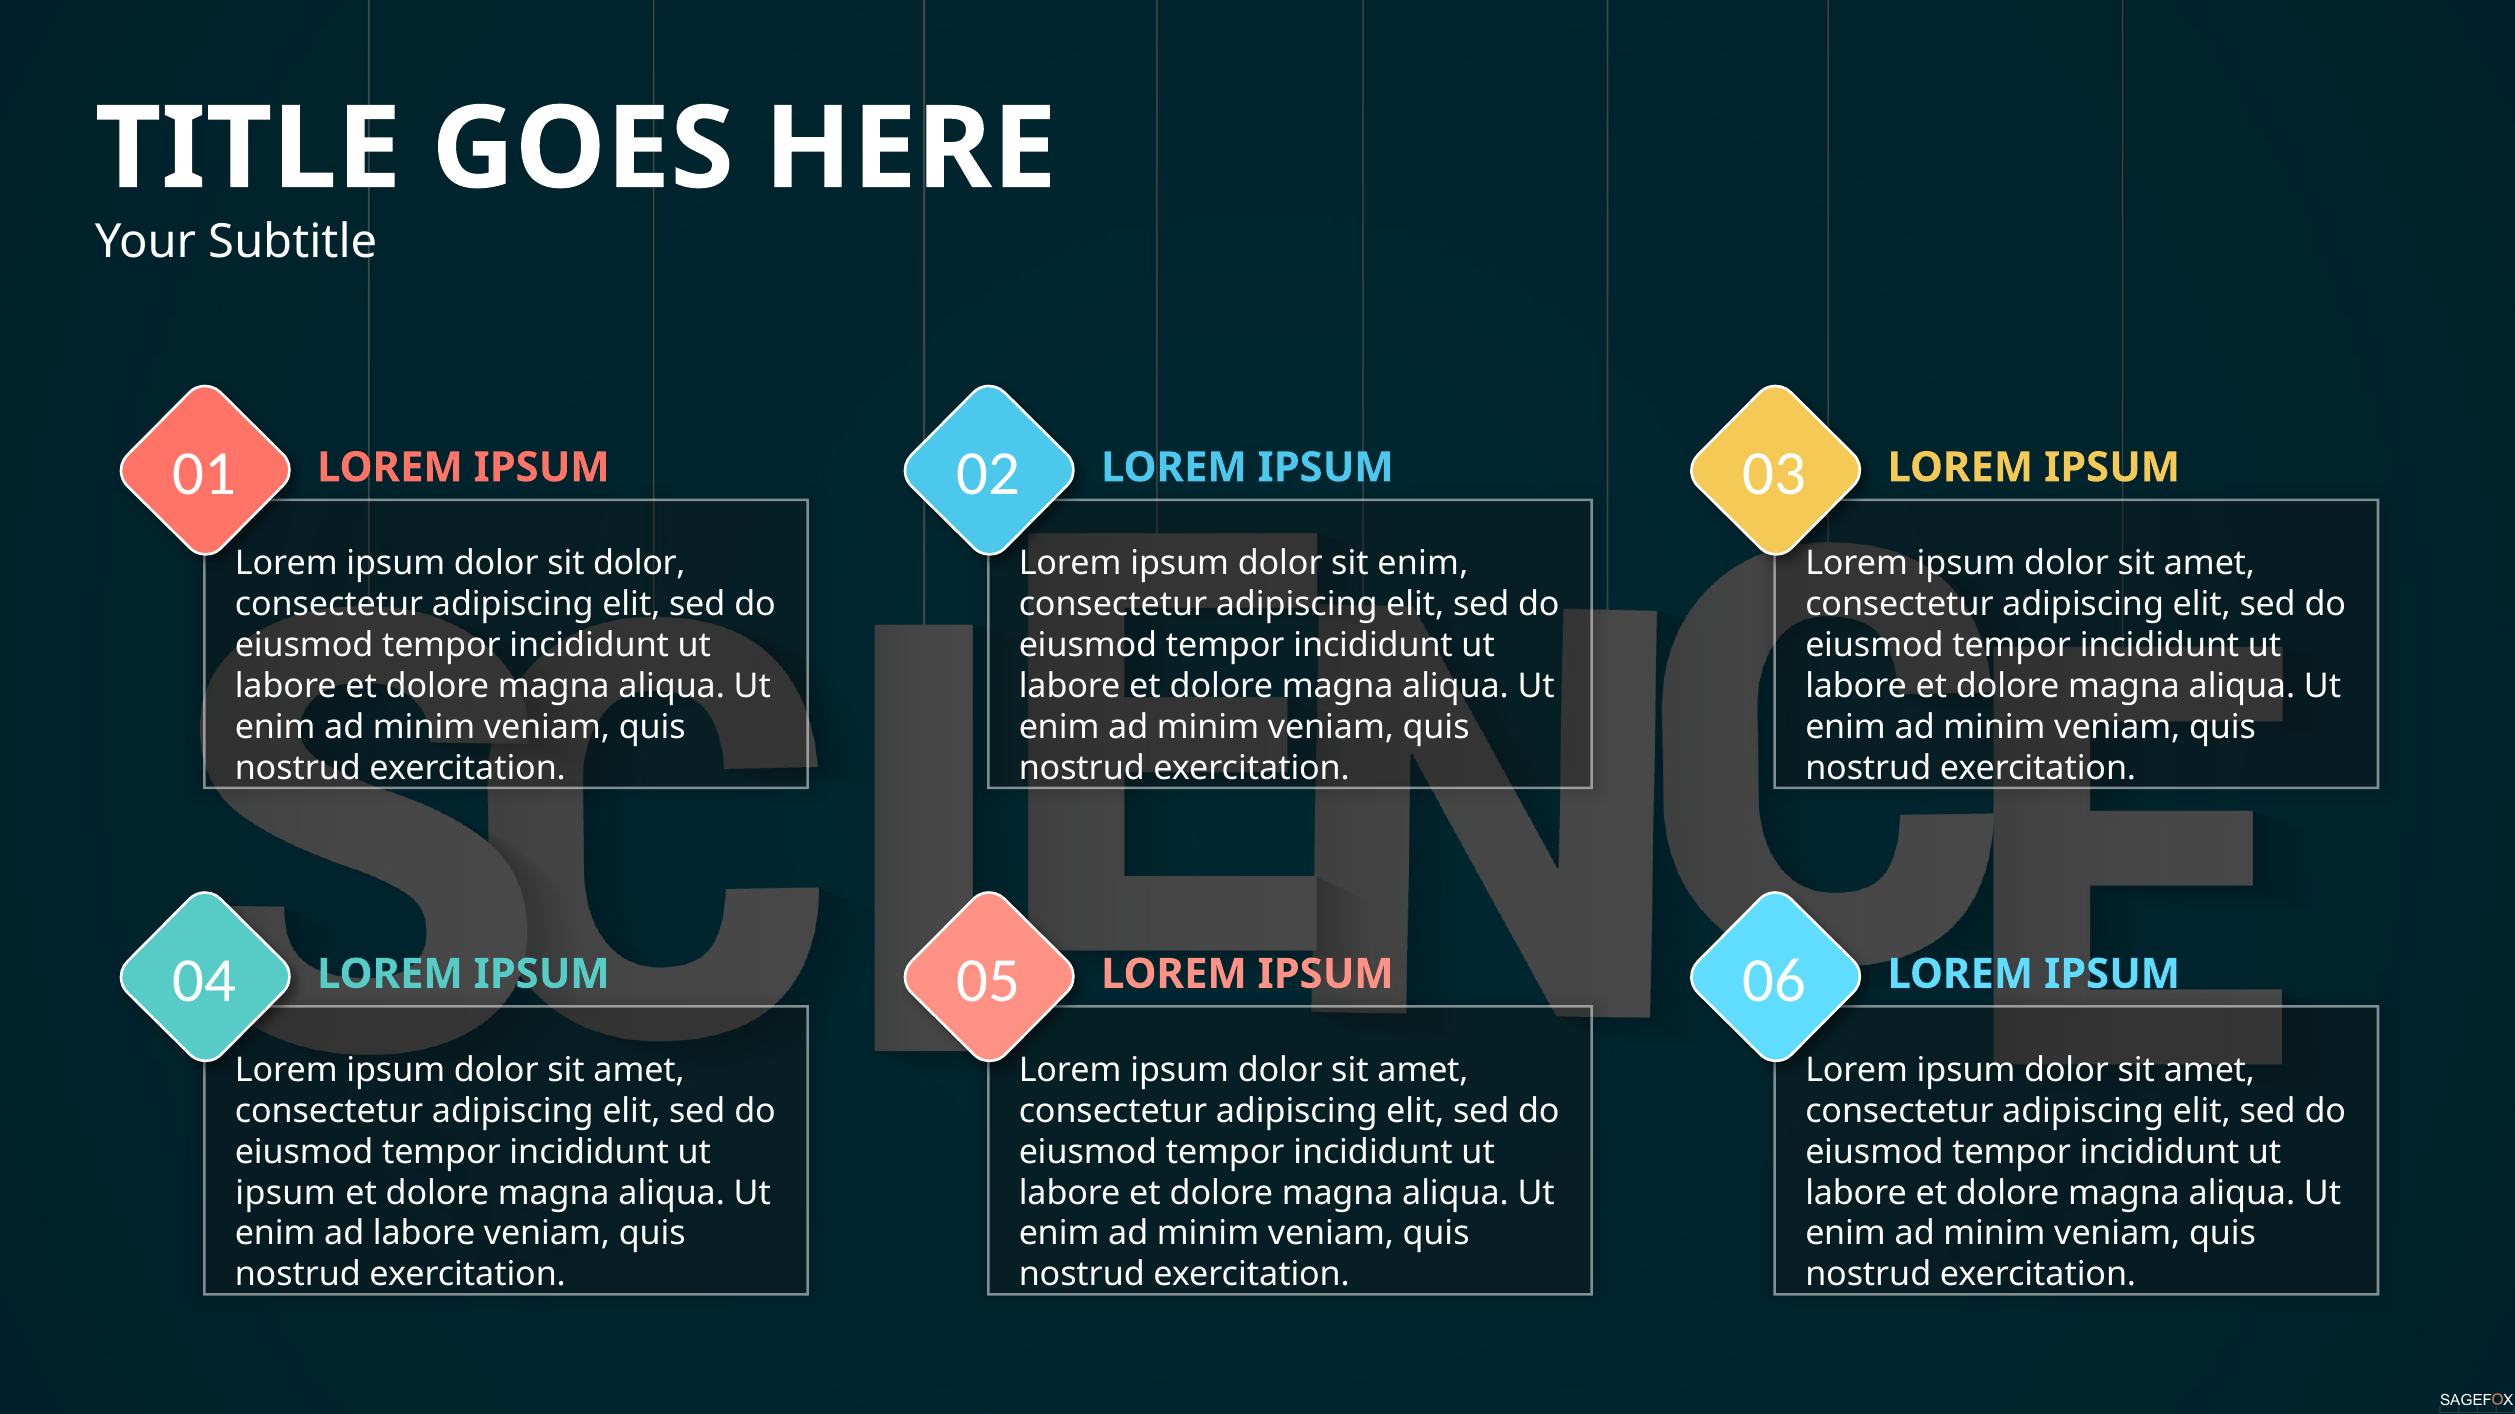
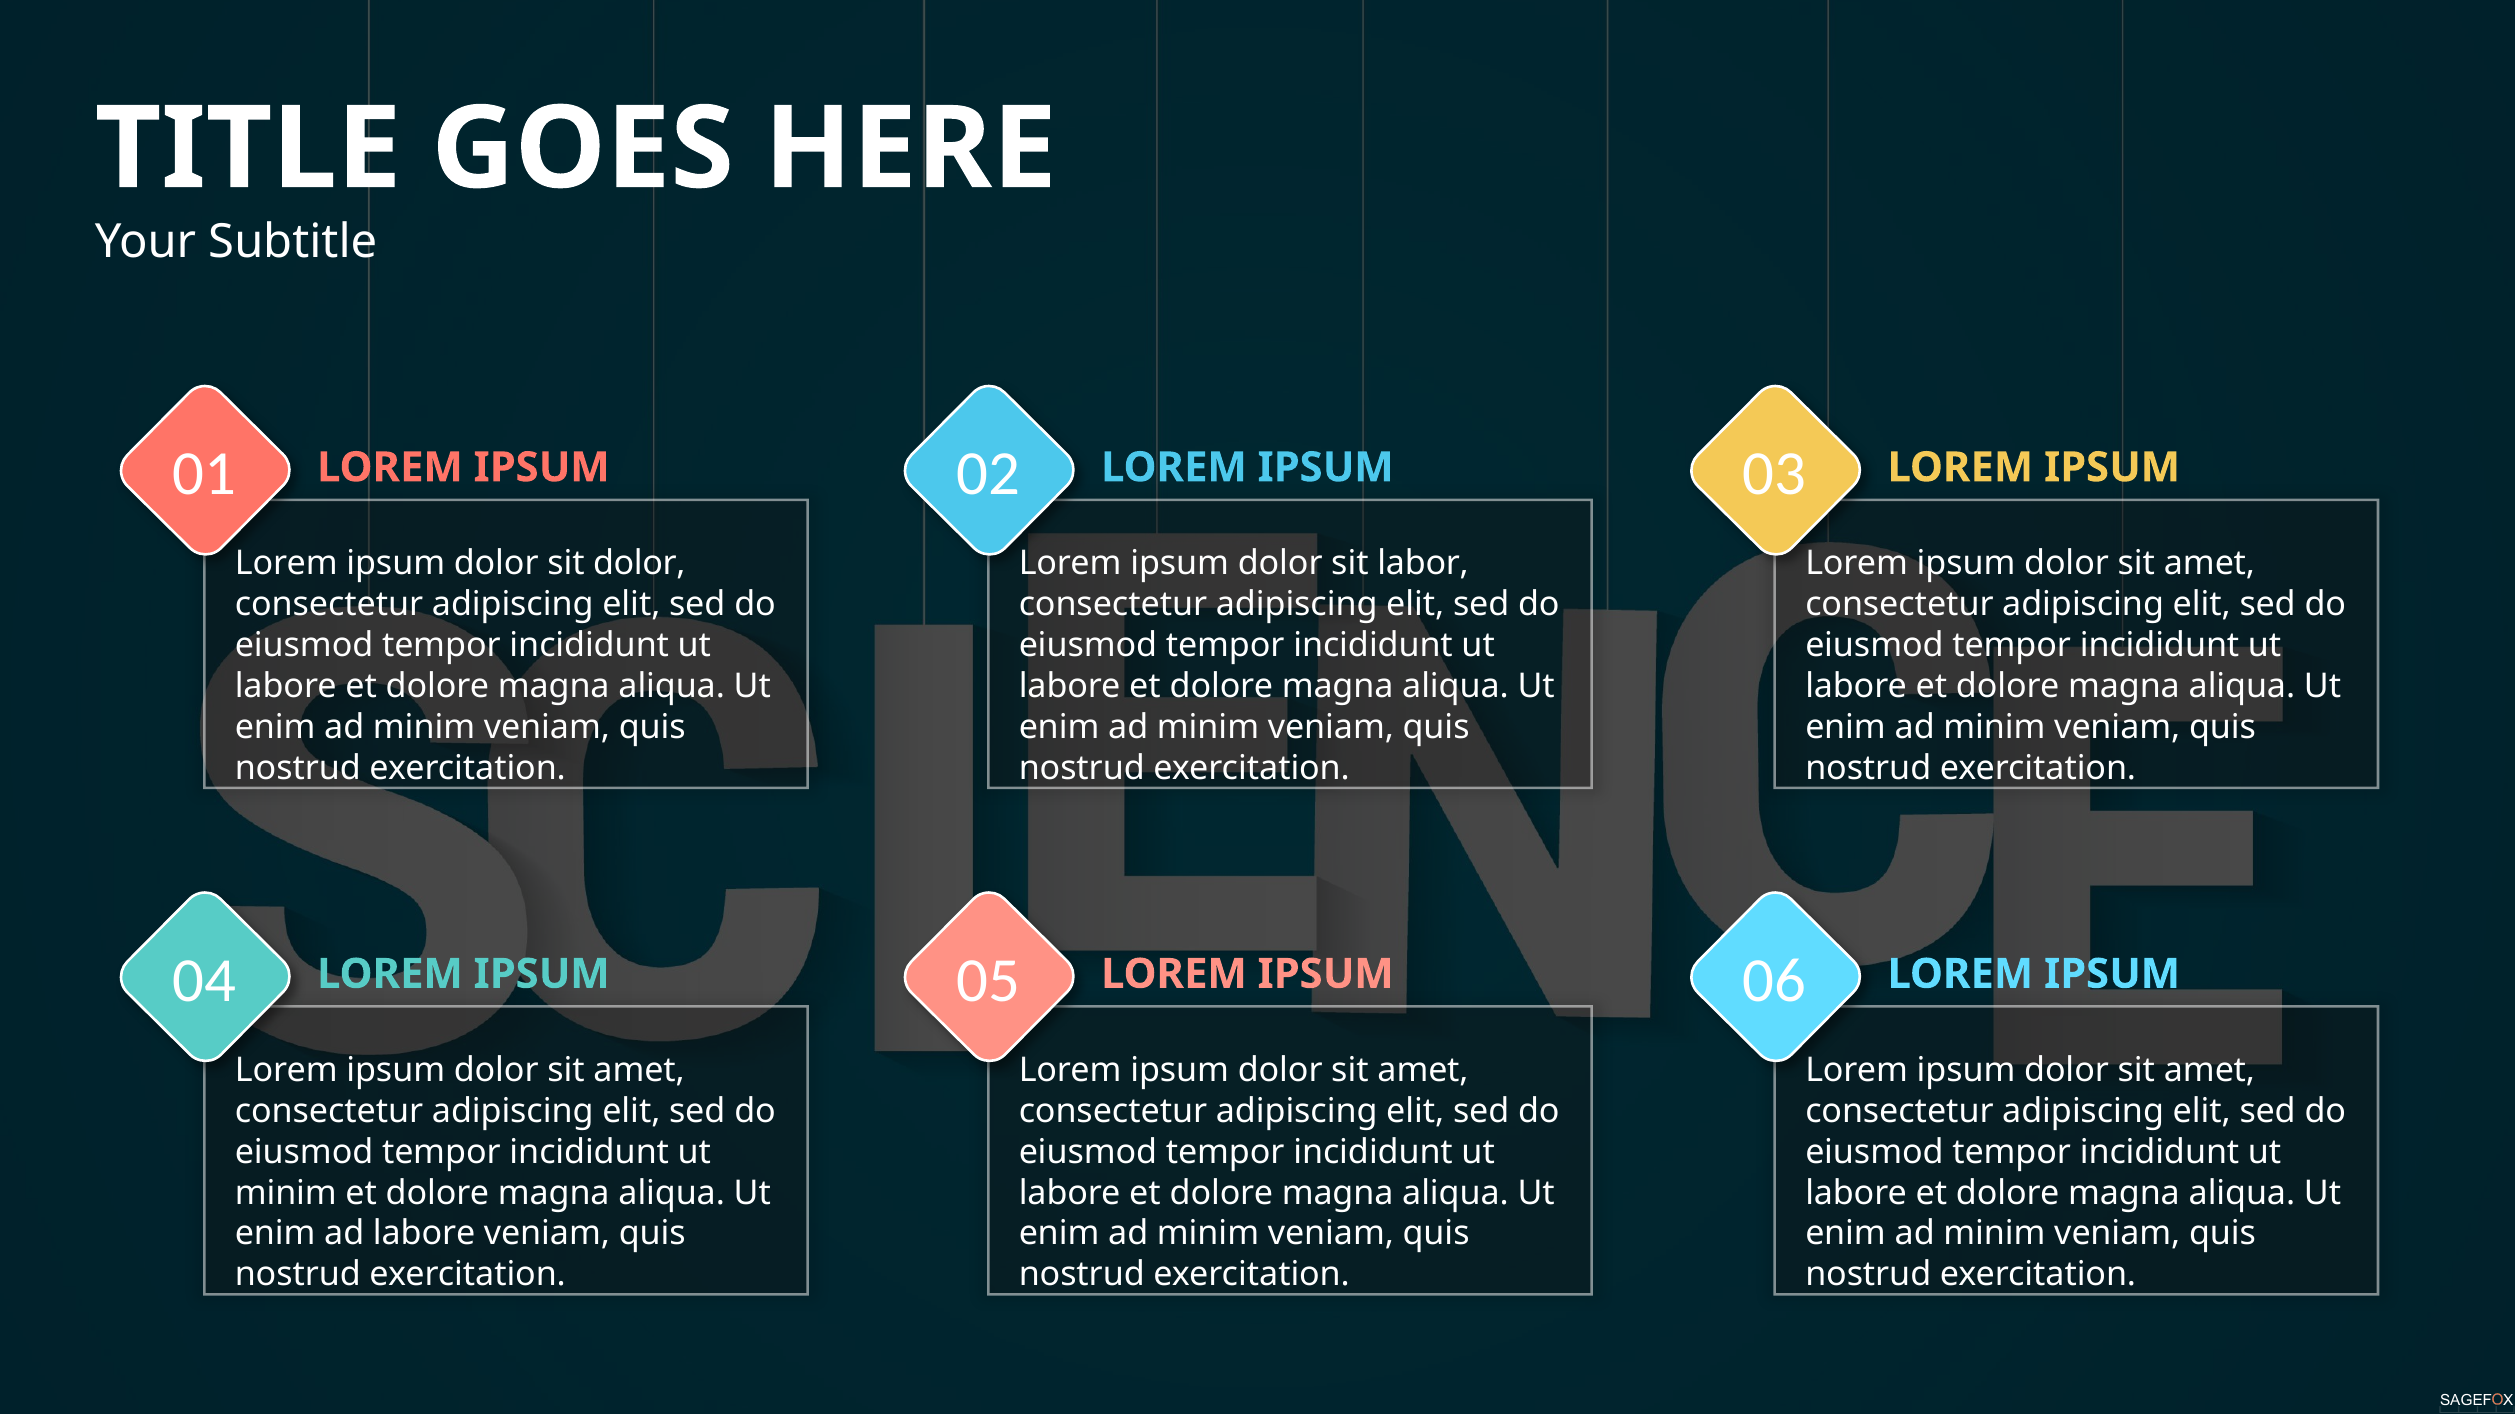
sit enim: enim -> labor
ipsum at (286, 1193): ipsum -> minim
